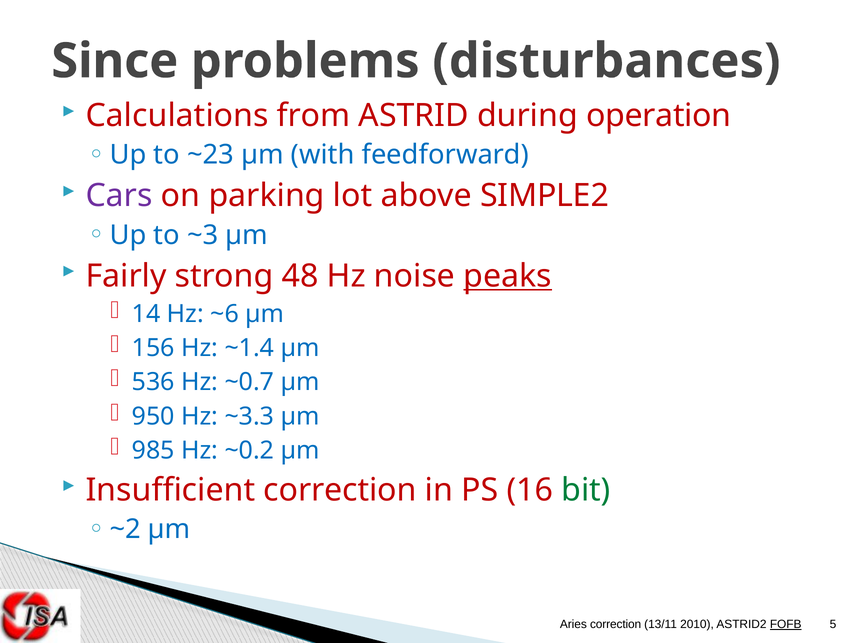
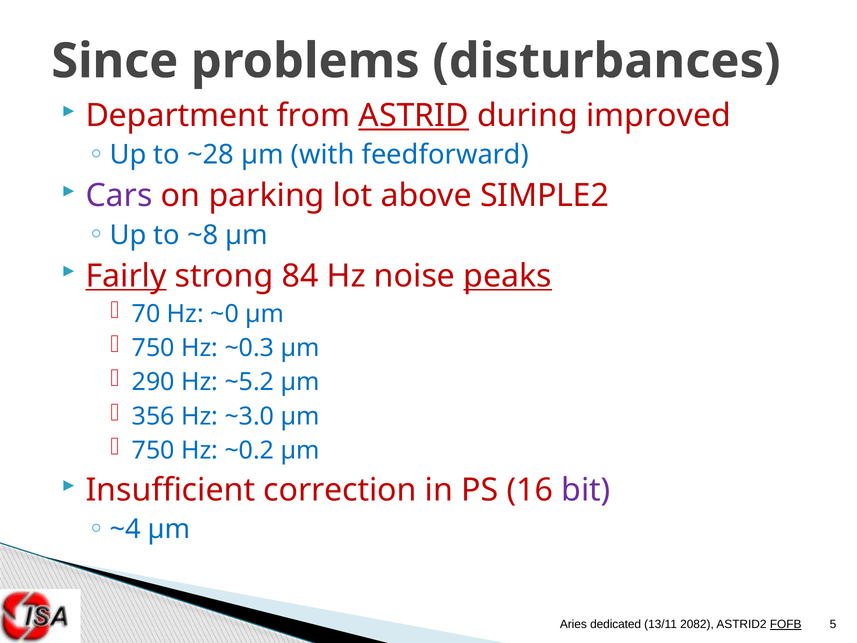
Calculations: Calculations -> Department
ASTRID underline: none -> present
operation: operation -> improved
~23: ~23 -> ~28
~3: ~3 -> ~8
Fairly underline: none -> present
48: 48 -> 84
14: 14 -> 70
~6: ~6 -> ~0
156 at (153, 348): 156 -> 750
~1.4: ~1.4 -> ~0.3
536: 536 -> 290
~0.7: ~0.7 -> ~5.2
950: 950 -> 356
~3.3: ~3.3 -> ~3.0
985 at (153, 450): 985 -> 750
bit colour: green -> purple
~2: ~2 -> ~4
Aries correction: correction -> dedicated
2010: 2010 -> 2082
